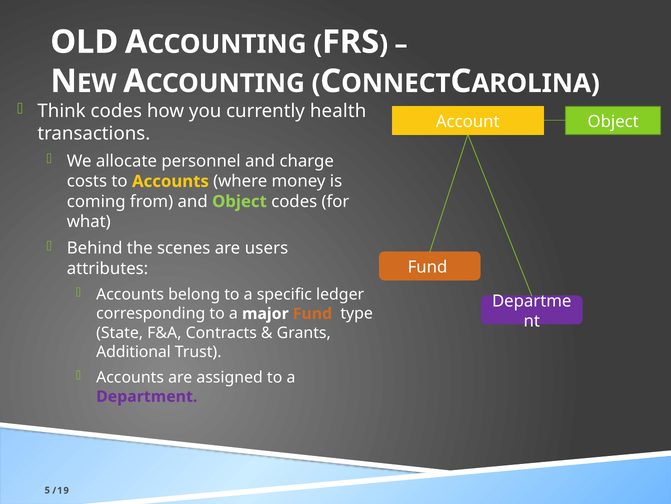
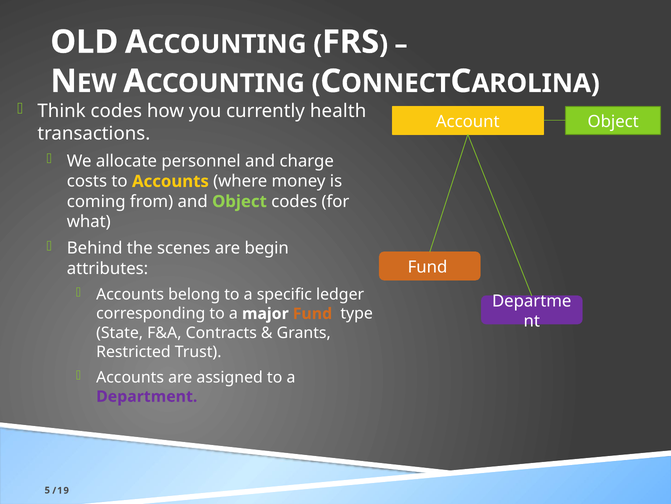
users: users -> begin
Additional: Additional -> Restricted
